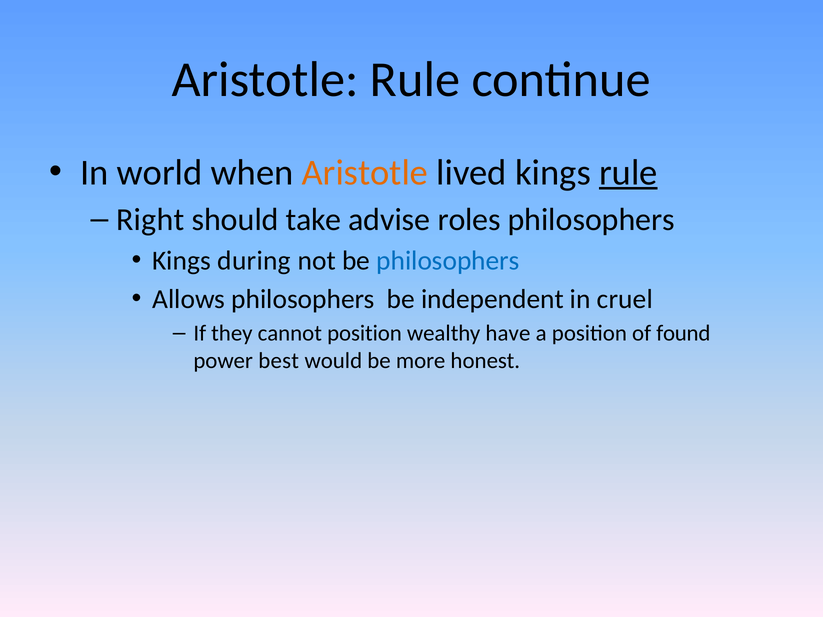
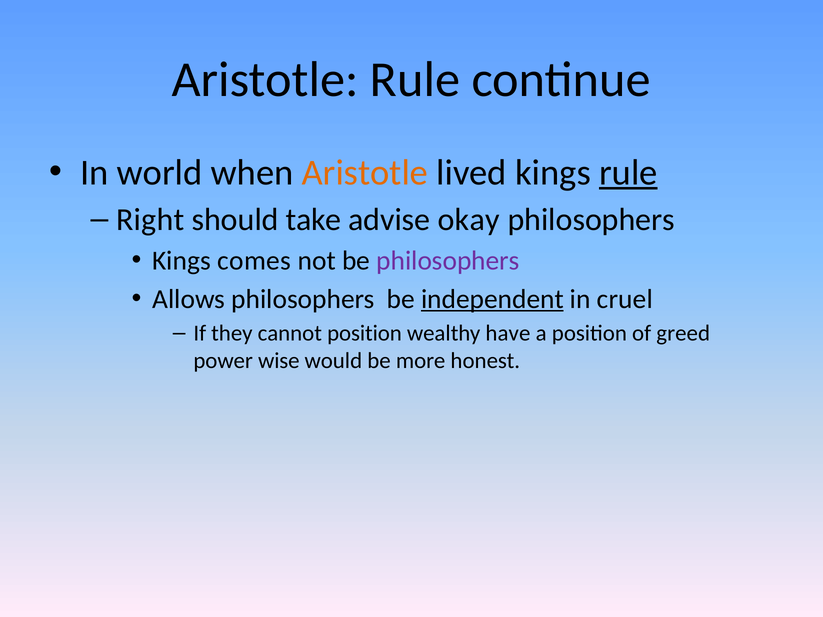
roles: roles -> okay
during: during -> comes
philosophers at (448, 261) colour: blue -> purple
independent underline: none -> present
found: found -> greed
best: best -> wise
